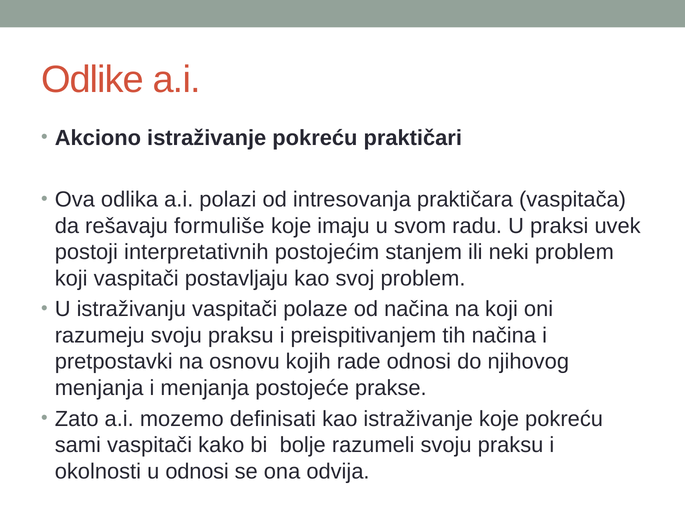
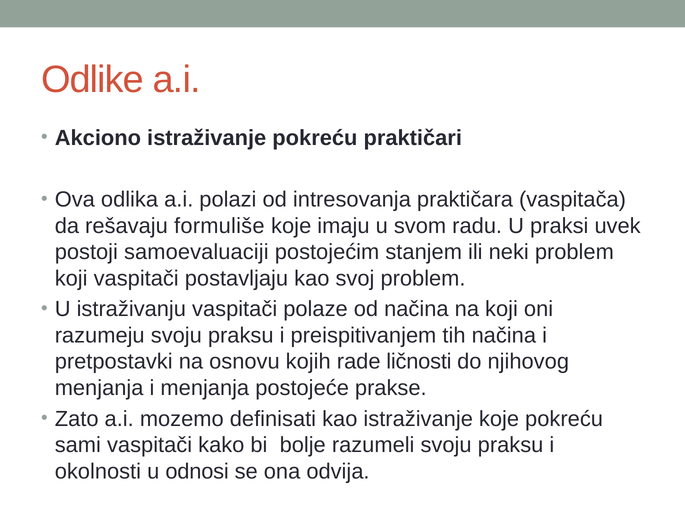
interpretativnih: interpretativnih -> samoevaluaciji
rade odnosi: odnosi -> ličnosti
